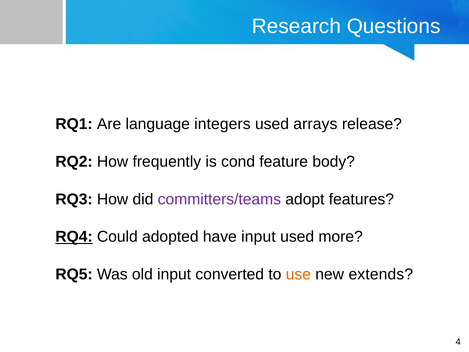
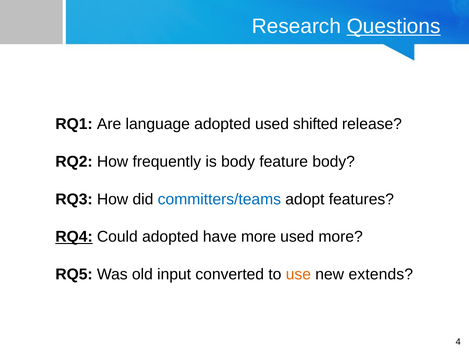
Questions underline: none -> present
language integers: integers -> adopted
arrays: arrays -> shifted
is cond: cond -> body
committers/teams colour: purple -> blue
have input: input -> more
